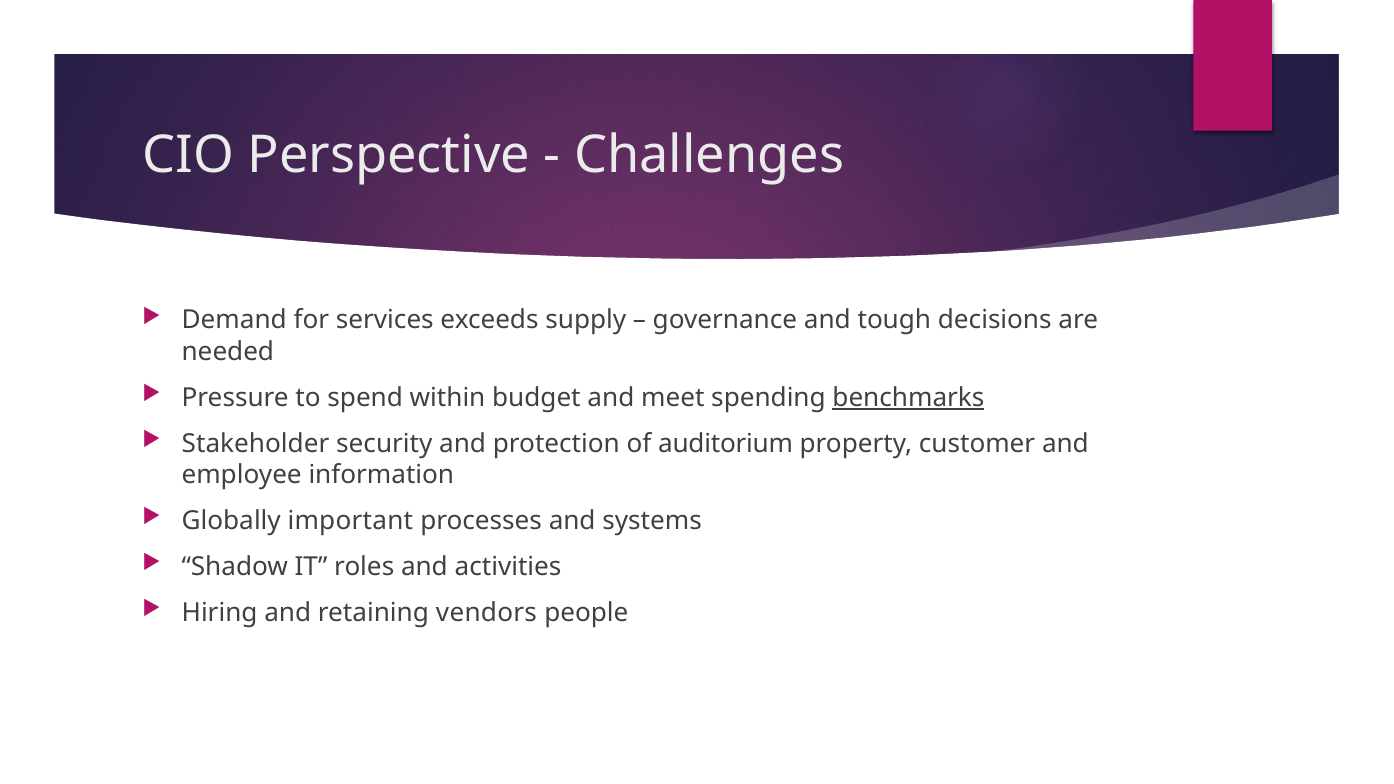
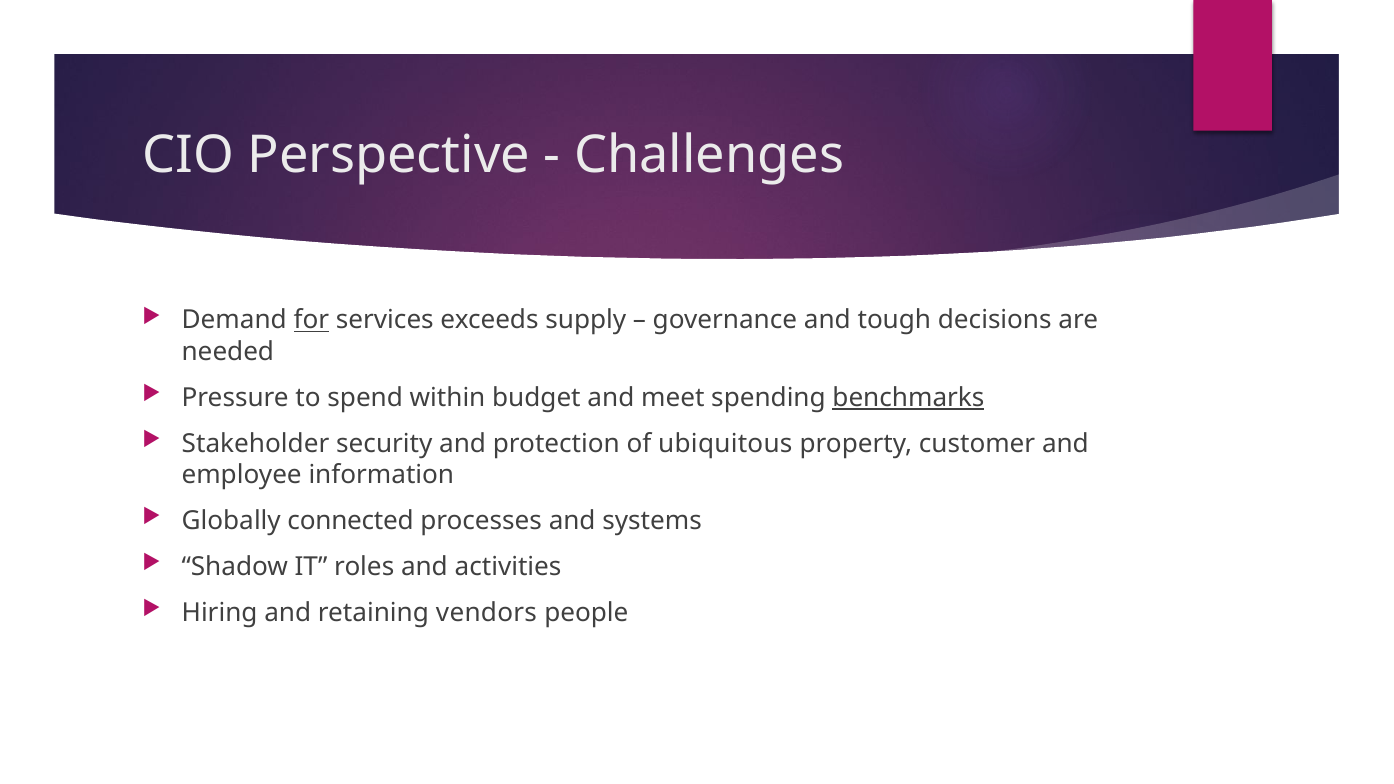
for underline: none -> present
auditorium: auditorium -> ubiquitous
important: important -> connected
